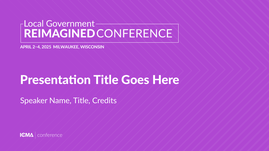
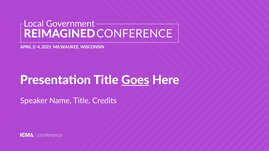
Goes underline: none -> present
